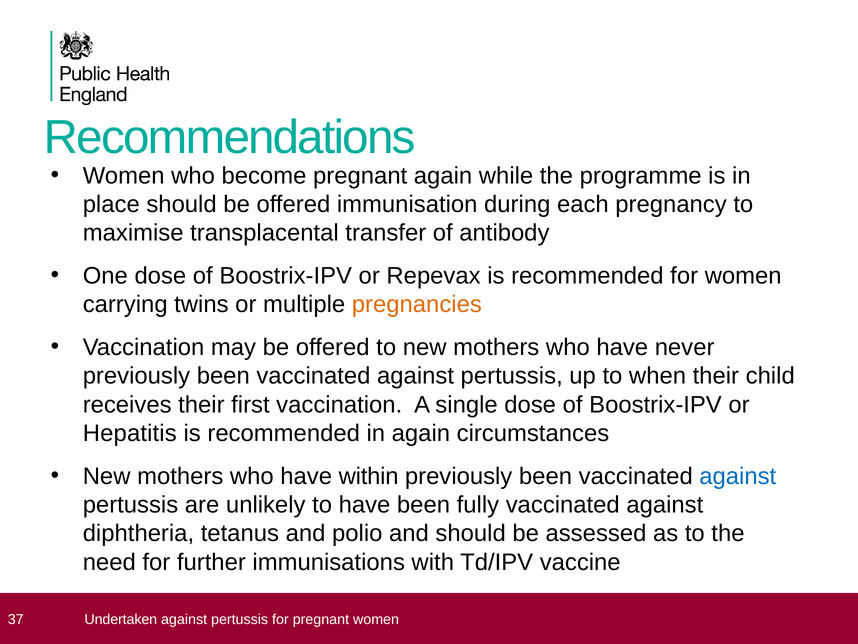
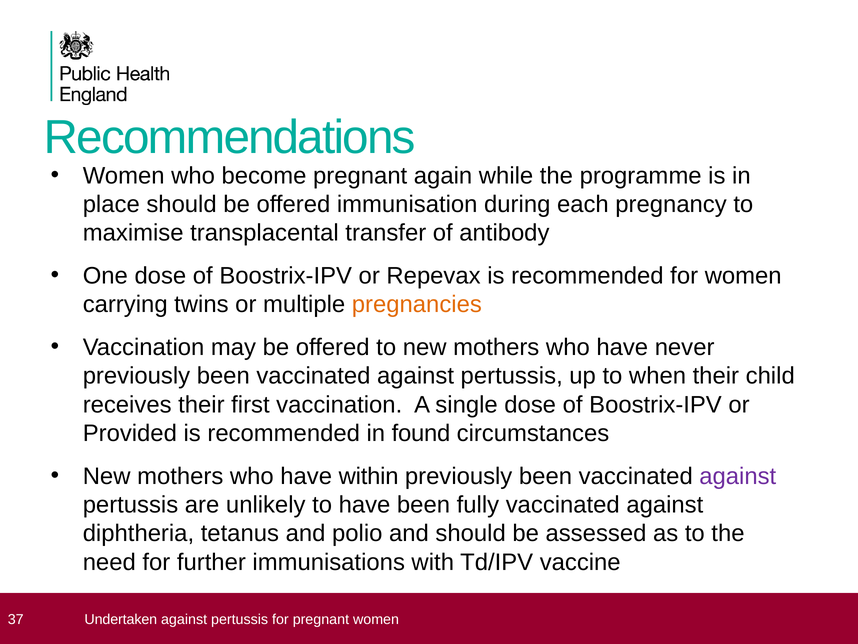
Hepatitis: Hepatitis -> Provided
in again: again -> found
against at (738, 476) colour: blue -> purple
